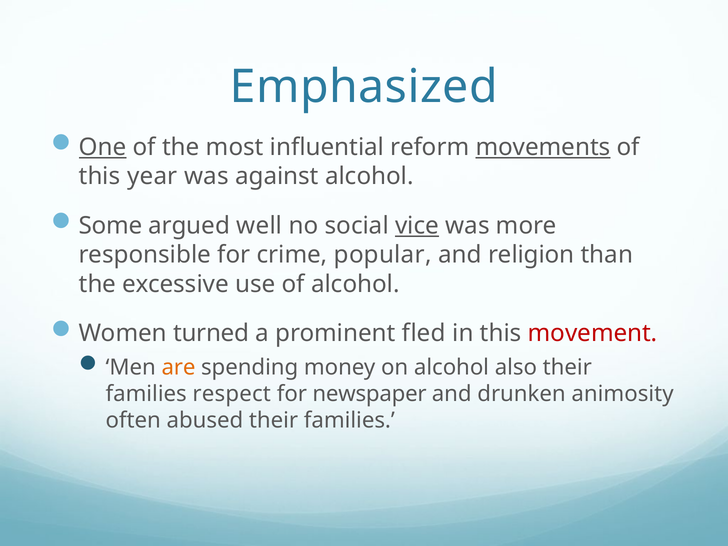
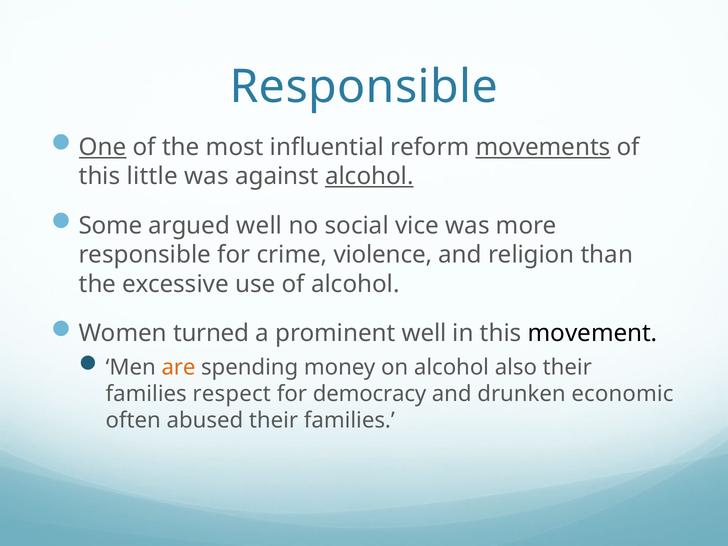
Emphasized at (364, 87): Emphasized -> Responsible
year: year -> little
alcohol at (369, 176) underline: none -> present
vice underline: present -> none
popular: popular -> violence
prominent fled: fled -> well
movement colour: red -> black
newspaper: newspaper -> democracy
animosity: animosity -> economic
